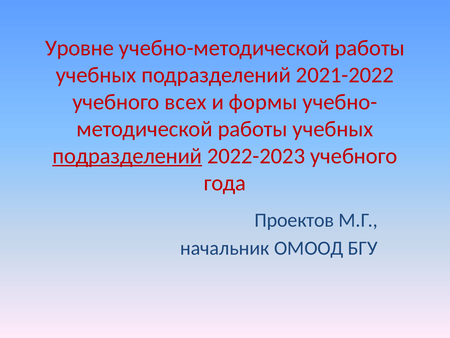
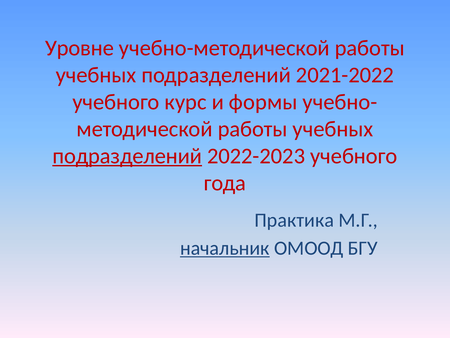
всех: всех -> курс
Проектов: Проектов -> Практика
начальник underline: none -> present
